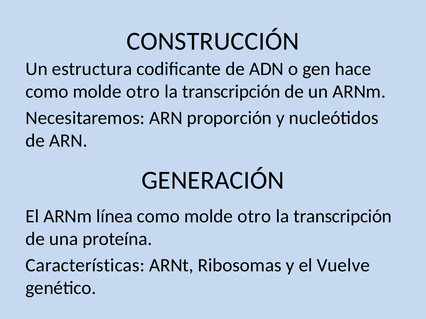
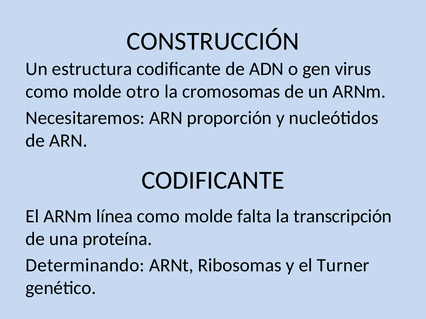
hace: hace -> virus
transcripción at (231, 92): transcripción -> cromosomas
GENERACIÓN at (213, 180): GENERACIÓN -> CODIFICANTE
otro at (254, 216): otro -> falta
Características: Características -> Determinando
Vuelve: Vuelve -> Turner
